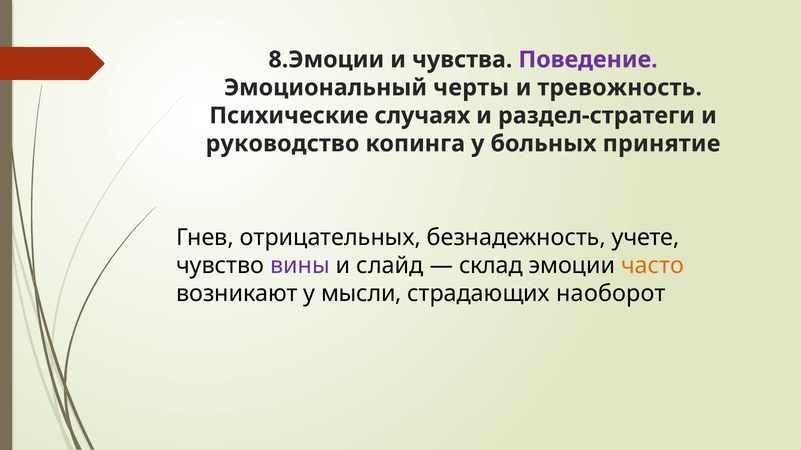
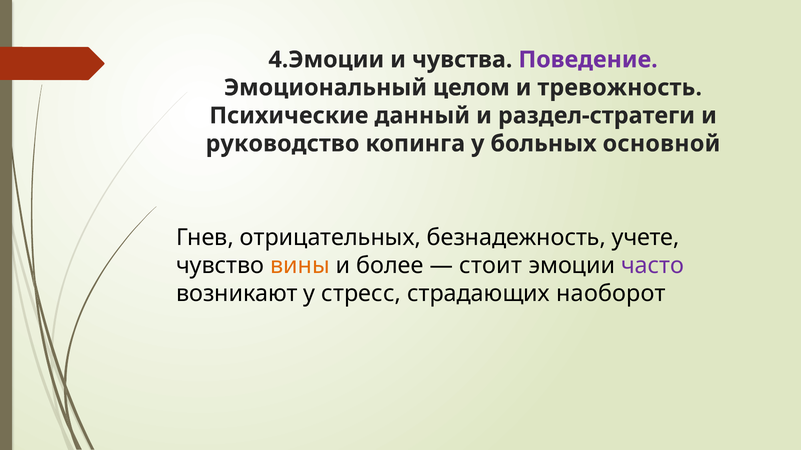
8.Эмоции: 8.Эмоции -> 4.Эмоции
черты: черты -> целом
случаях: случаях -> данный
принятие: принятие -> основной
вины colour: purple -> orange
слайд: слайд -> более
склад: склад -> стоит
часто colour: orange -> purple
мысли: мысли -> стресс
